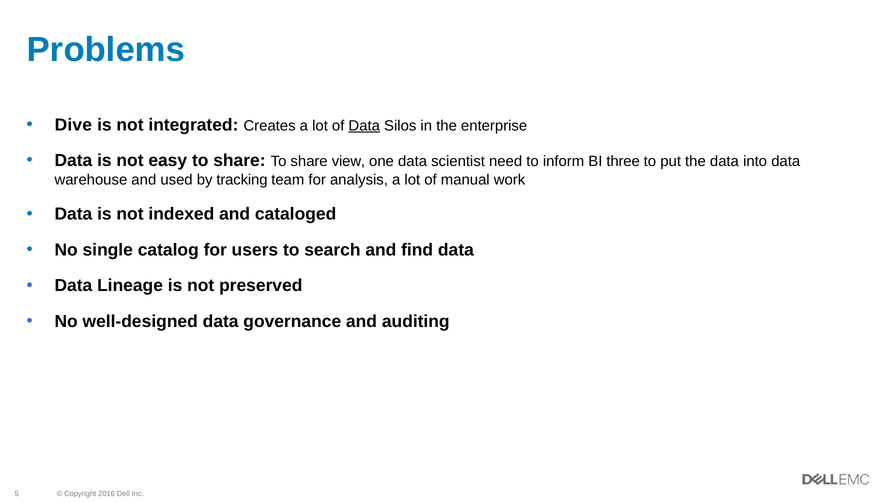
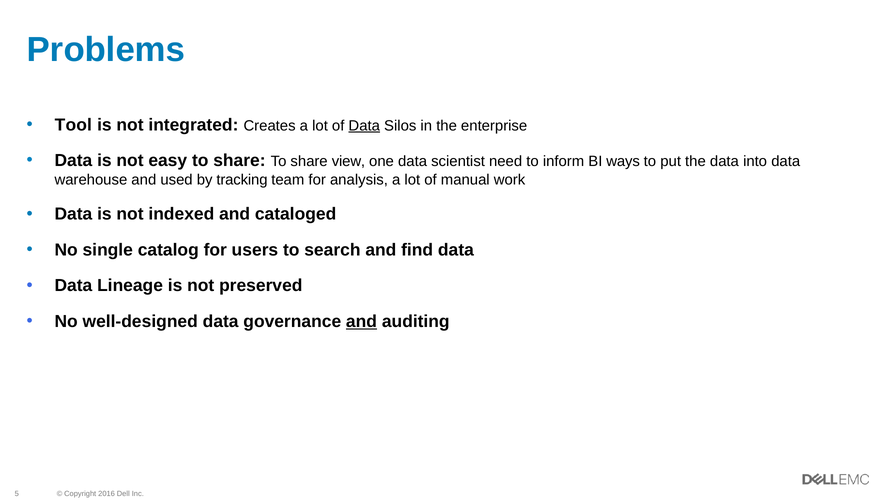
Dive: Dive -> Tool
three: three -> ways
and at (361, 322) underline: none -> present
